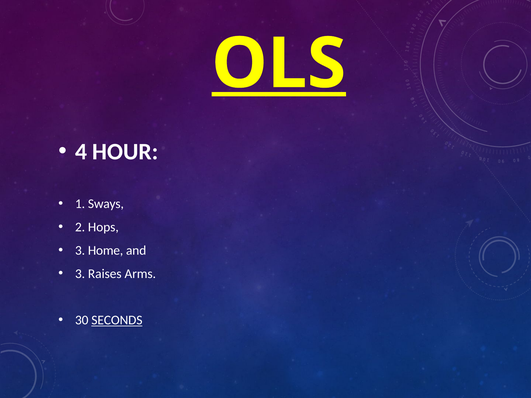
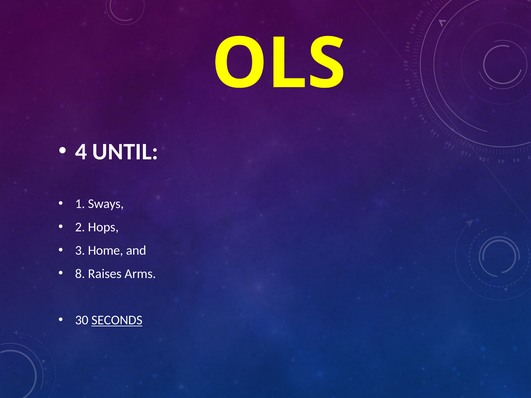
OLS underline: present -> none
HOUR: HOUR -> UNTIL
3 at (80, 274): 3 -> 8
